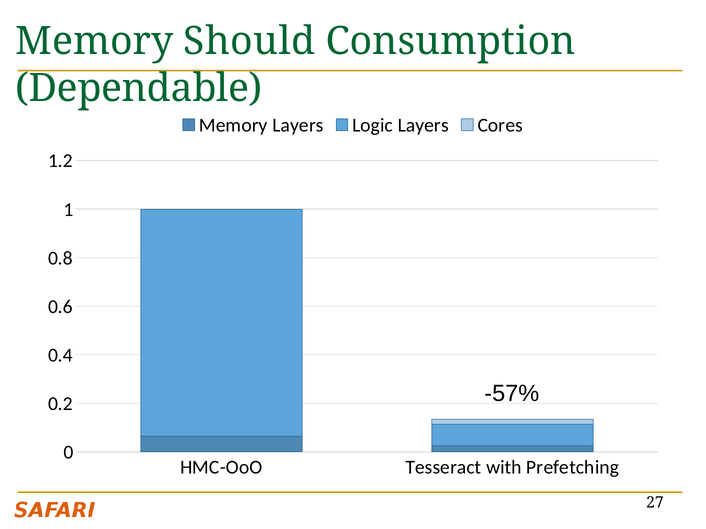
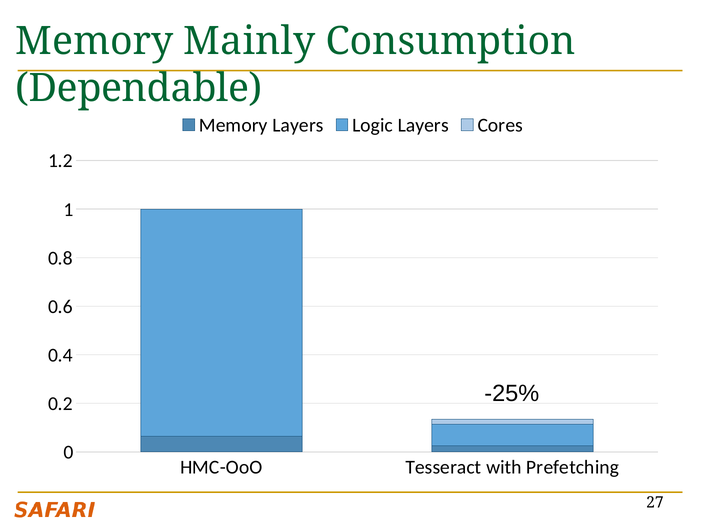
Should: Should -> Mainly
-57%: -57% -> -25%
